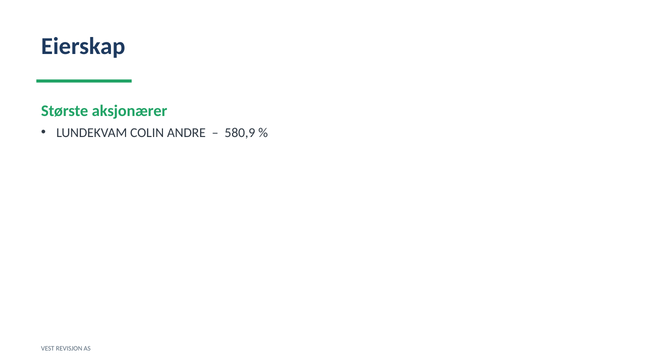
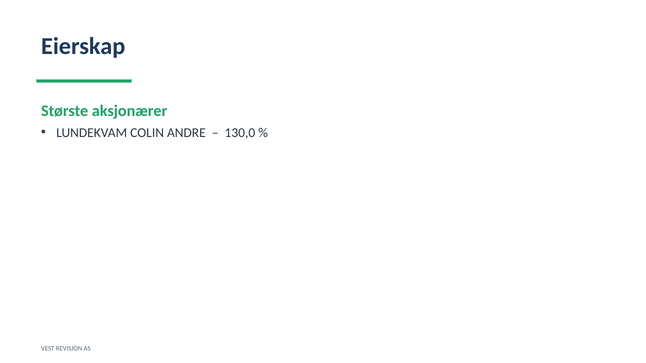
580,9: 580,9 -> 130,0
